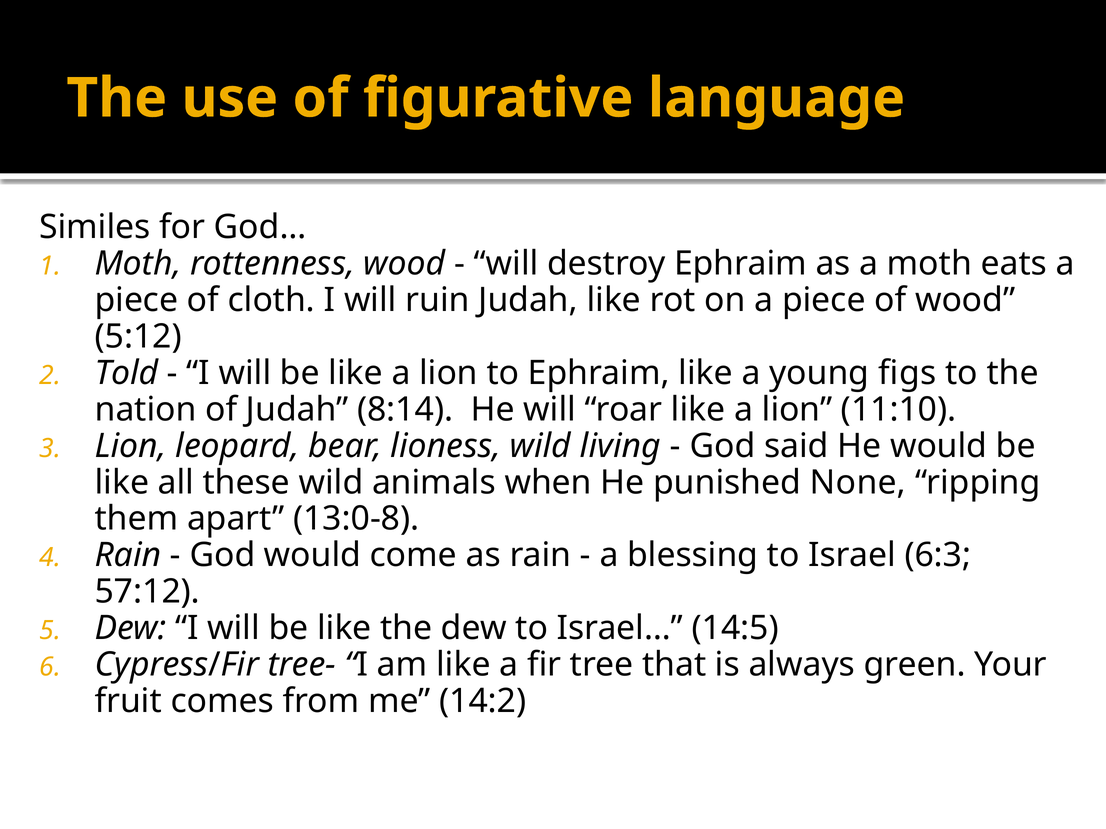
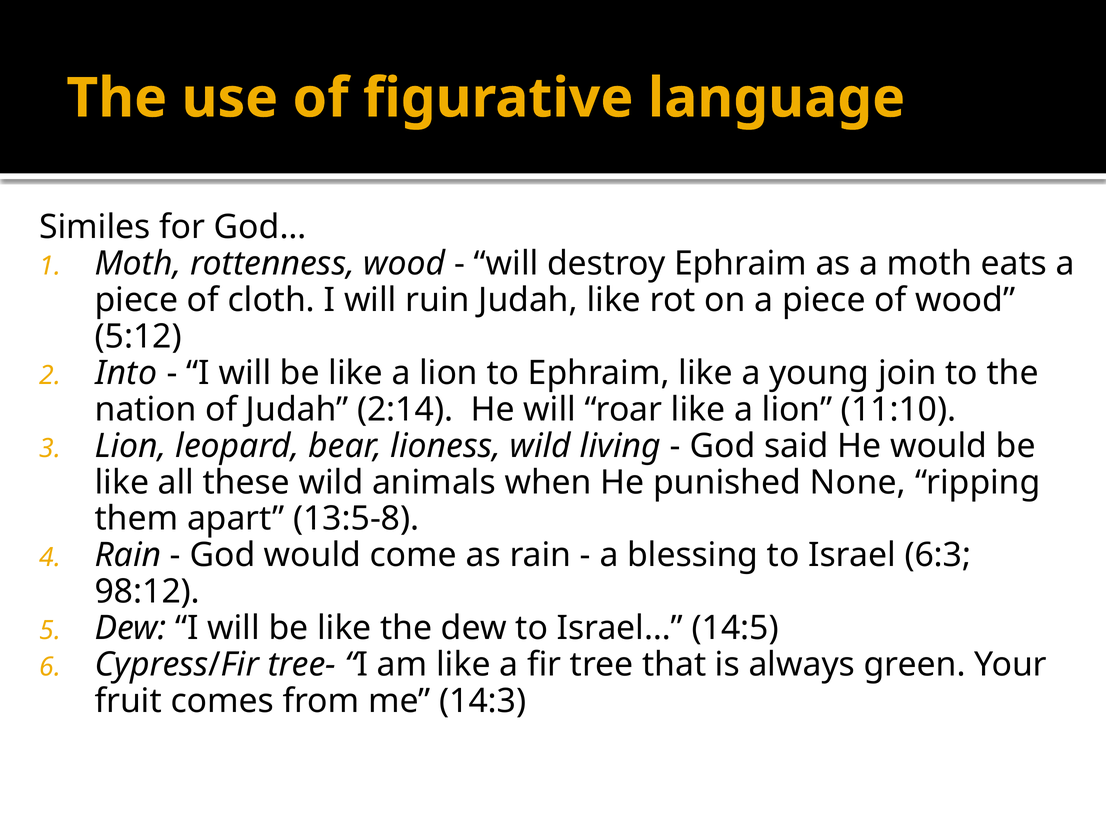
Told: Told -> Into
figs: figs -> join
8:14: 8:14 -> 2:14
13:0-8: 13:0-8 -> 13:5-8
57:12: 57:12 -> 98:12
14:2: 14:2 -> 14:3
